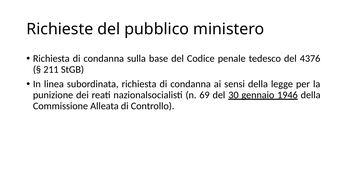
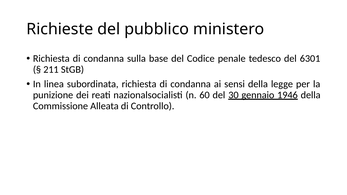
4376: 4376 -> 6301
69: 69 -> 60
